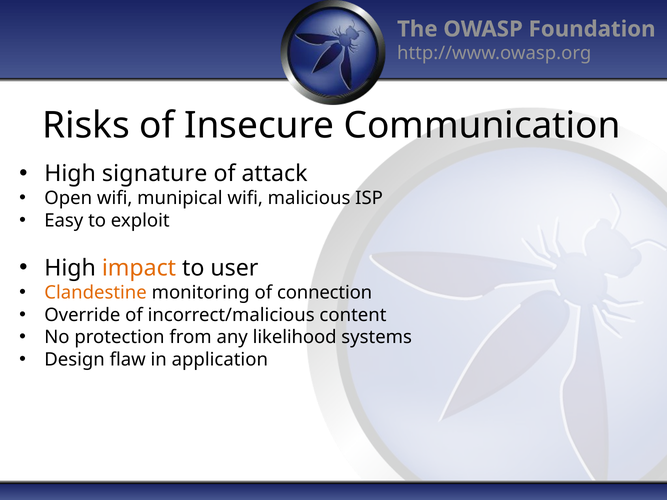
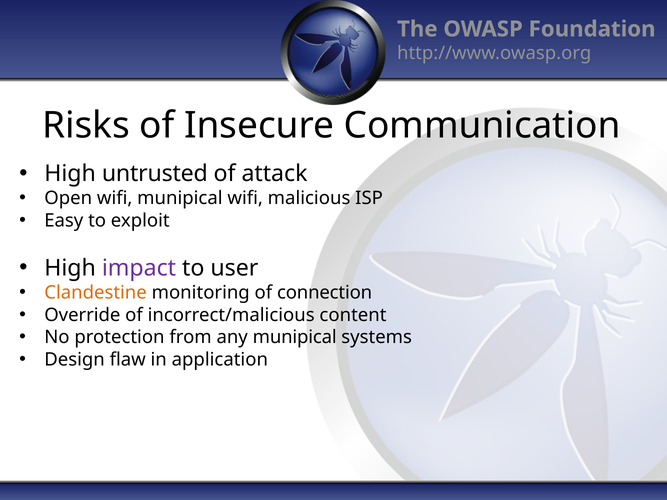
signature: signature -> untrusted
impact colour: orange -> purple
any likelihood: likelihood -> munipical
